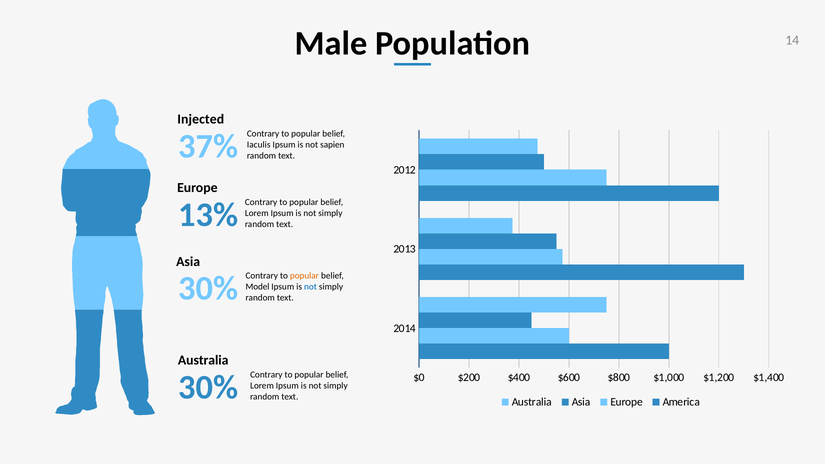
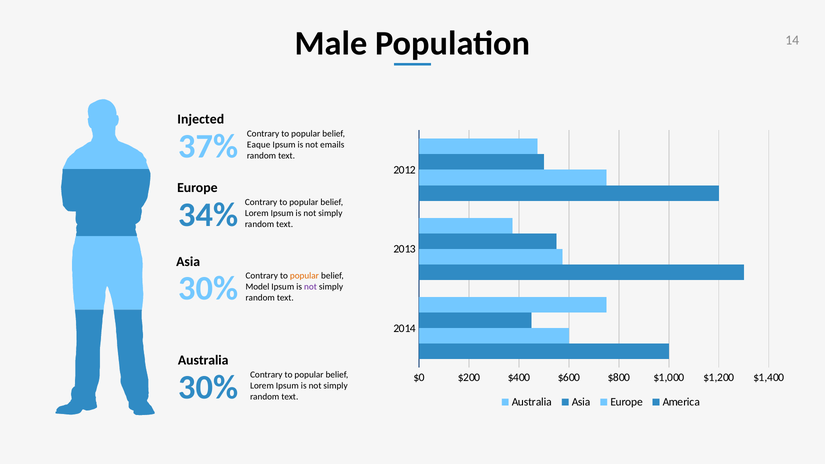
Iaculis: Iaculis -> Eaque
sapien: sapien -> emails
13%: 13% -> 34%
not at (310, 287) colour: blue -> purple
